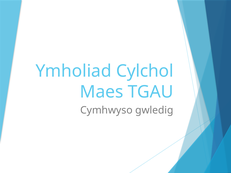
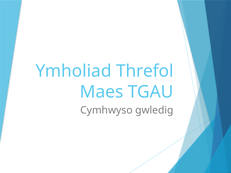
Cylchol: Cylchol -> Threfol
